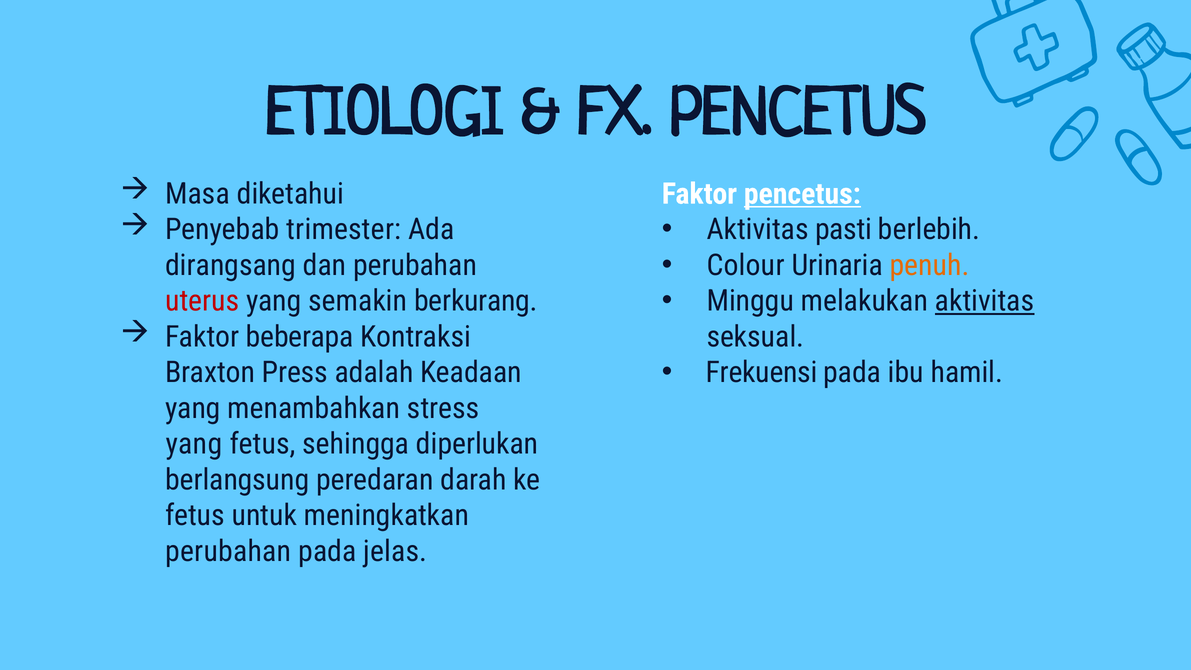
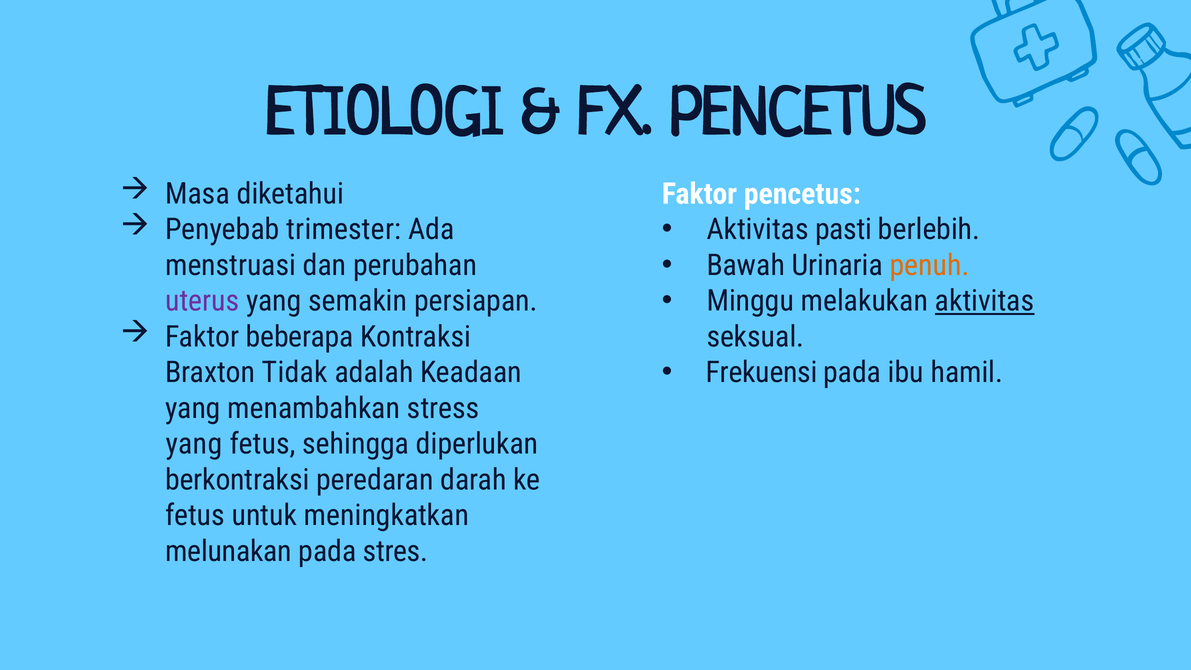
pencetus at (802, 194) underline: present -> none
Colour: Colour -> Bawah
dirangsang: dirangsang -> menstruasi
uterus colour: red -> purple
berkurang: berkurang -> persiapan
Press: Press -> Tidak
berlangsung: berlangsung -> berkontraksi
perubahan at (228, 551): perubahan -> melunakan
jelas: jelas -> stres
